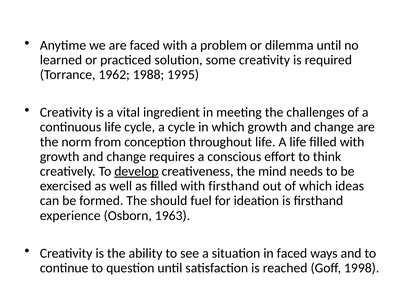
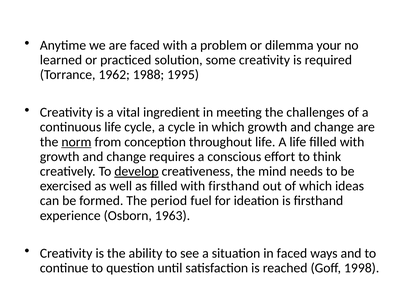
dilemma until: until -> your
norm underline: none -> present
should: should -> period
